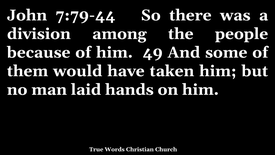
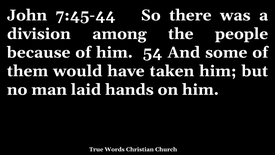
7:79-44: 7:79-44 -> 7:45-44
49: 49 -> 54
